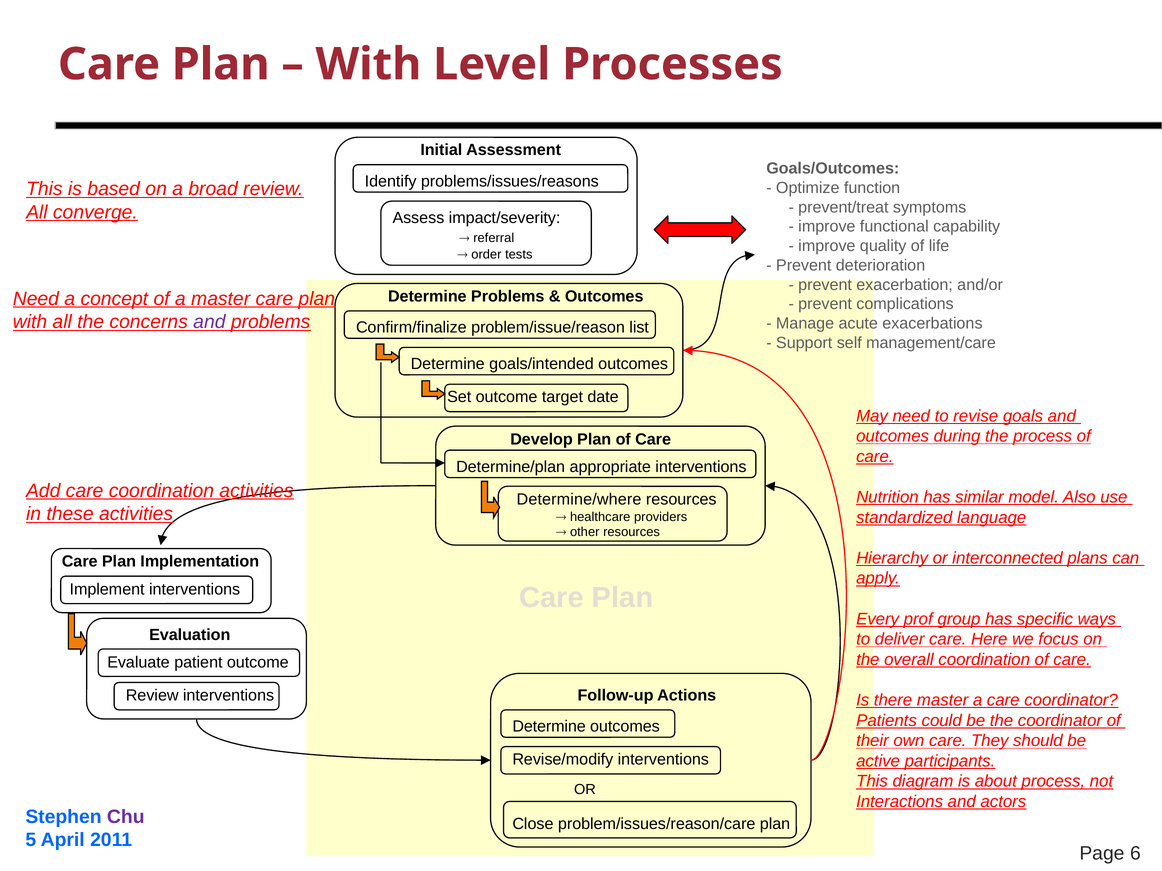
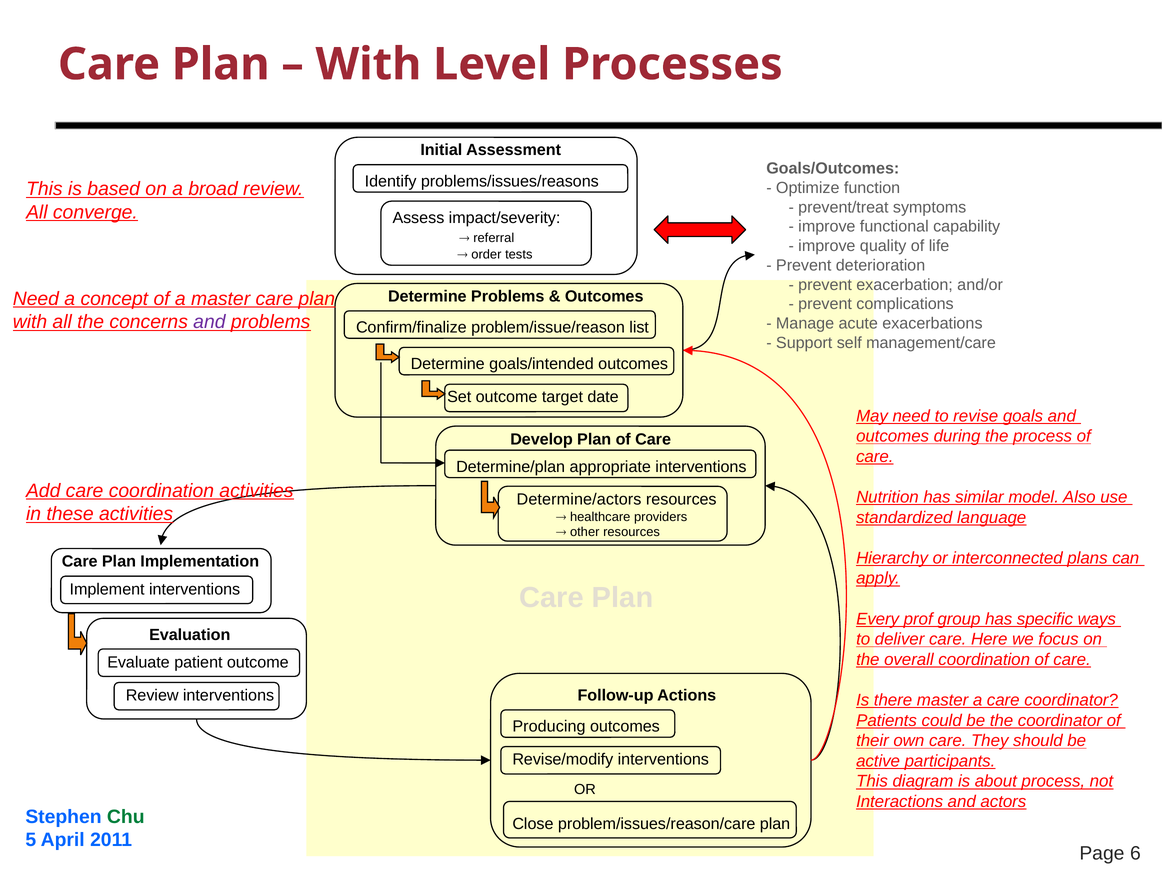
Determine/where: Determine/where -> Determine/actors
Determine at (549, 727): Determine -> Producing
Chu colour: purple -> green
